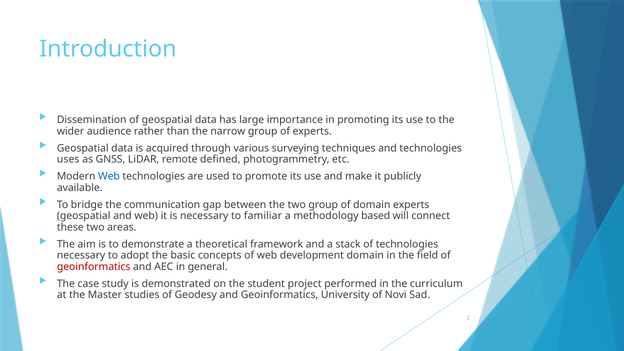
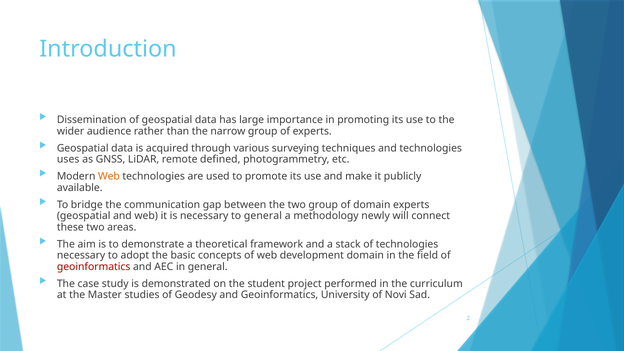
Web at (109, 176) colour: blue -> orange
to familiar: familiar -> general
based: based -> newly
